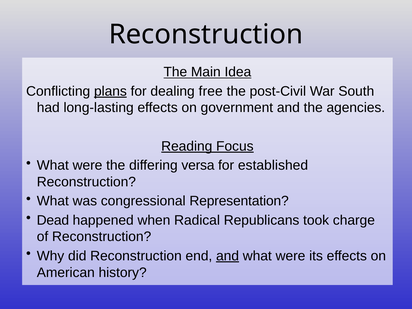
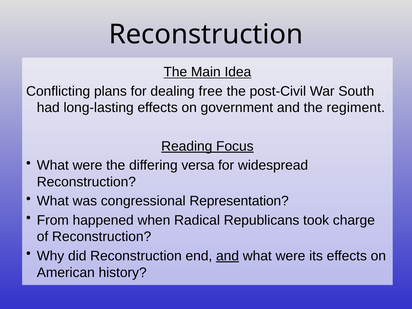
plans underline: present -> none
agencies: agencies -> regiment
established: established -> widespread
Dead: Dead -> From
